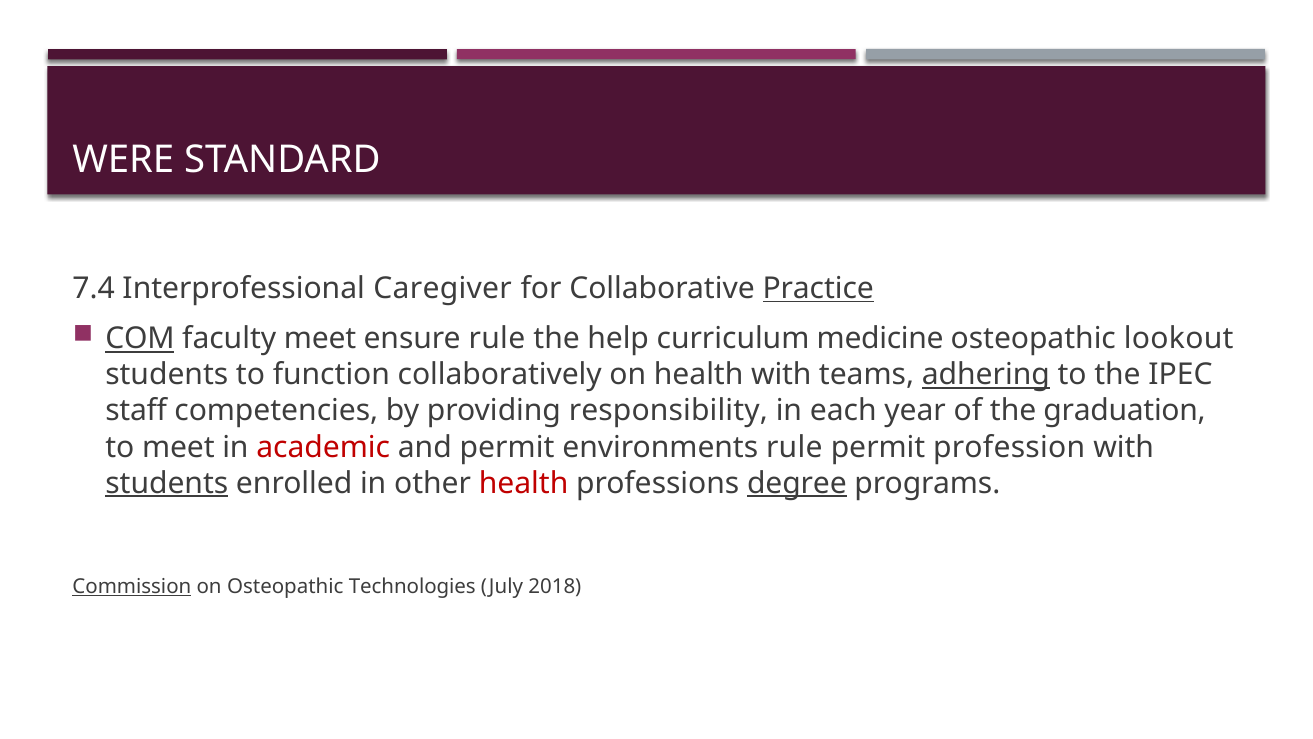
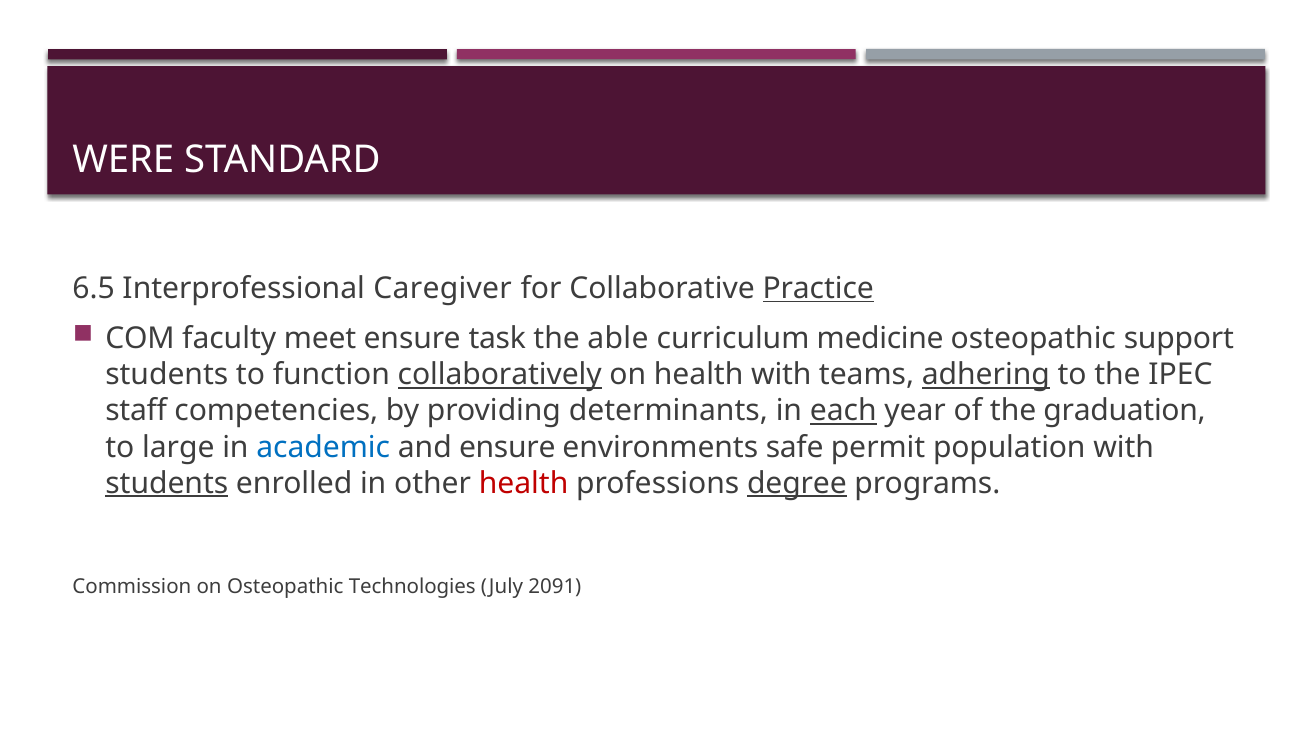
7.4: 7.4 -> 6.5
COM underline: present -> none
ensure rule: rule -> task
help: help -> able
lookout: lookout -> support
collaboratively underline: none -> present
responsibility: responsibility -> determinants
each underline: none -> present
to meet: meet -> large
academic colour: red -> blue
and permit: permit -> ensure
environments rule: rule -> safe
profession: profession -> population
Commission underline: present -> none
2018: 2018 -> 2091
